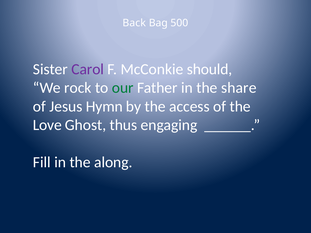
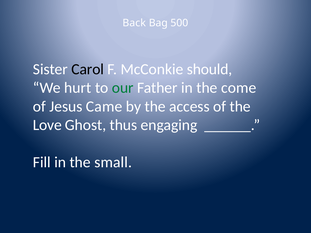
Carol colour: purple -> black
rock: rock -> hurt
share: share -> come
Hymn: Hymn -> Came
along: along -> small
